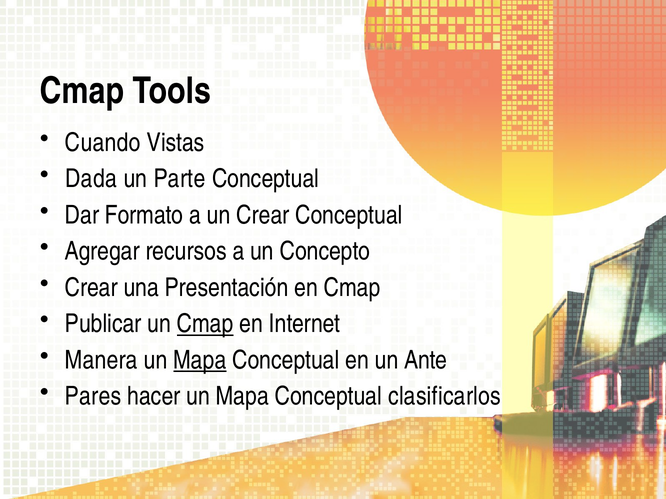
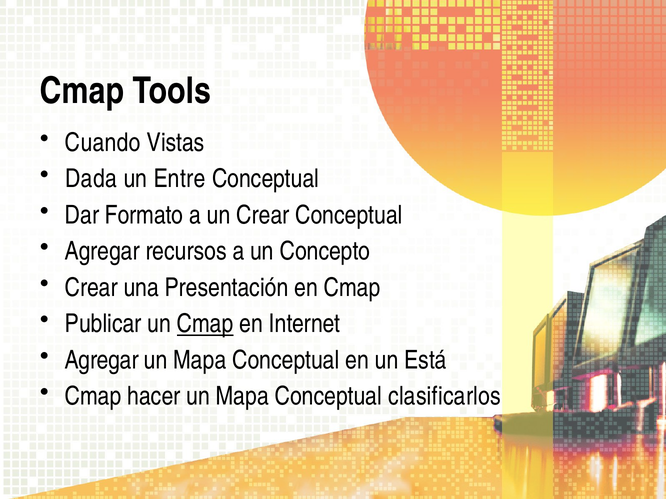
Parte: Parte -> Entre
Manera at (101, 361): Manera -> Agregar
Mapa at (200, 361) underline: present -> none
Ante: Ante -> Está
Pares at (93, 397): Pares -> Cmap
